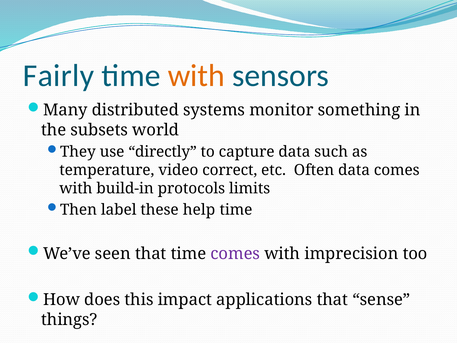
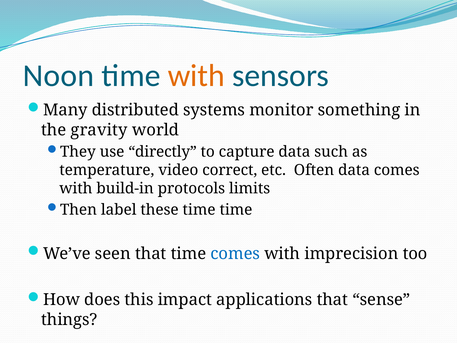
Fairly: Fairly -> Noon
subsets: subsets -> gravity
these help: help -> time
comes at (235, 253) colour: purple -> blue
